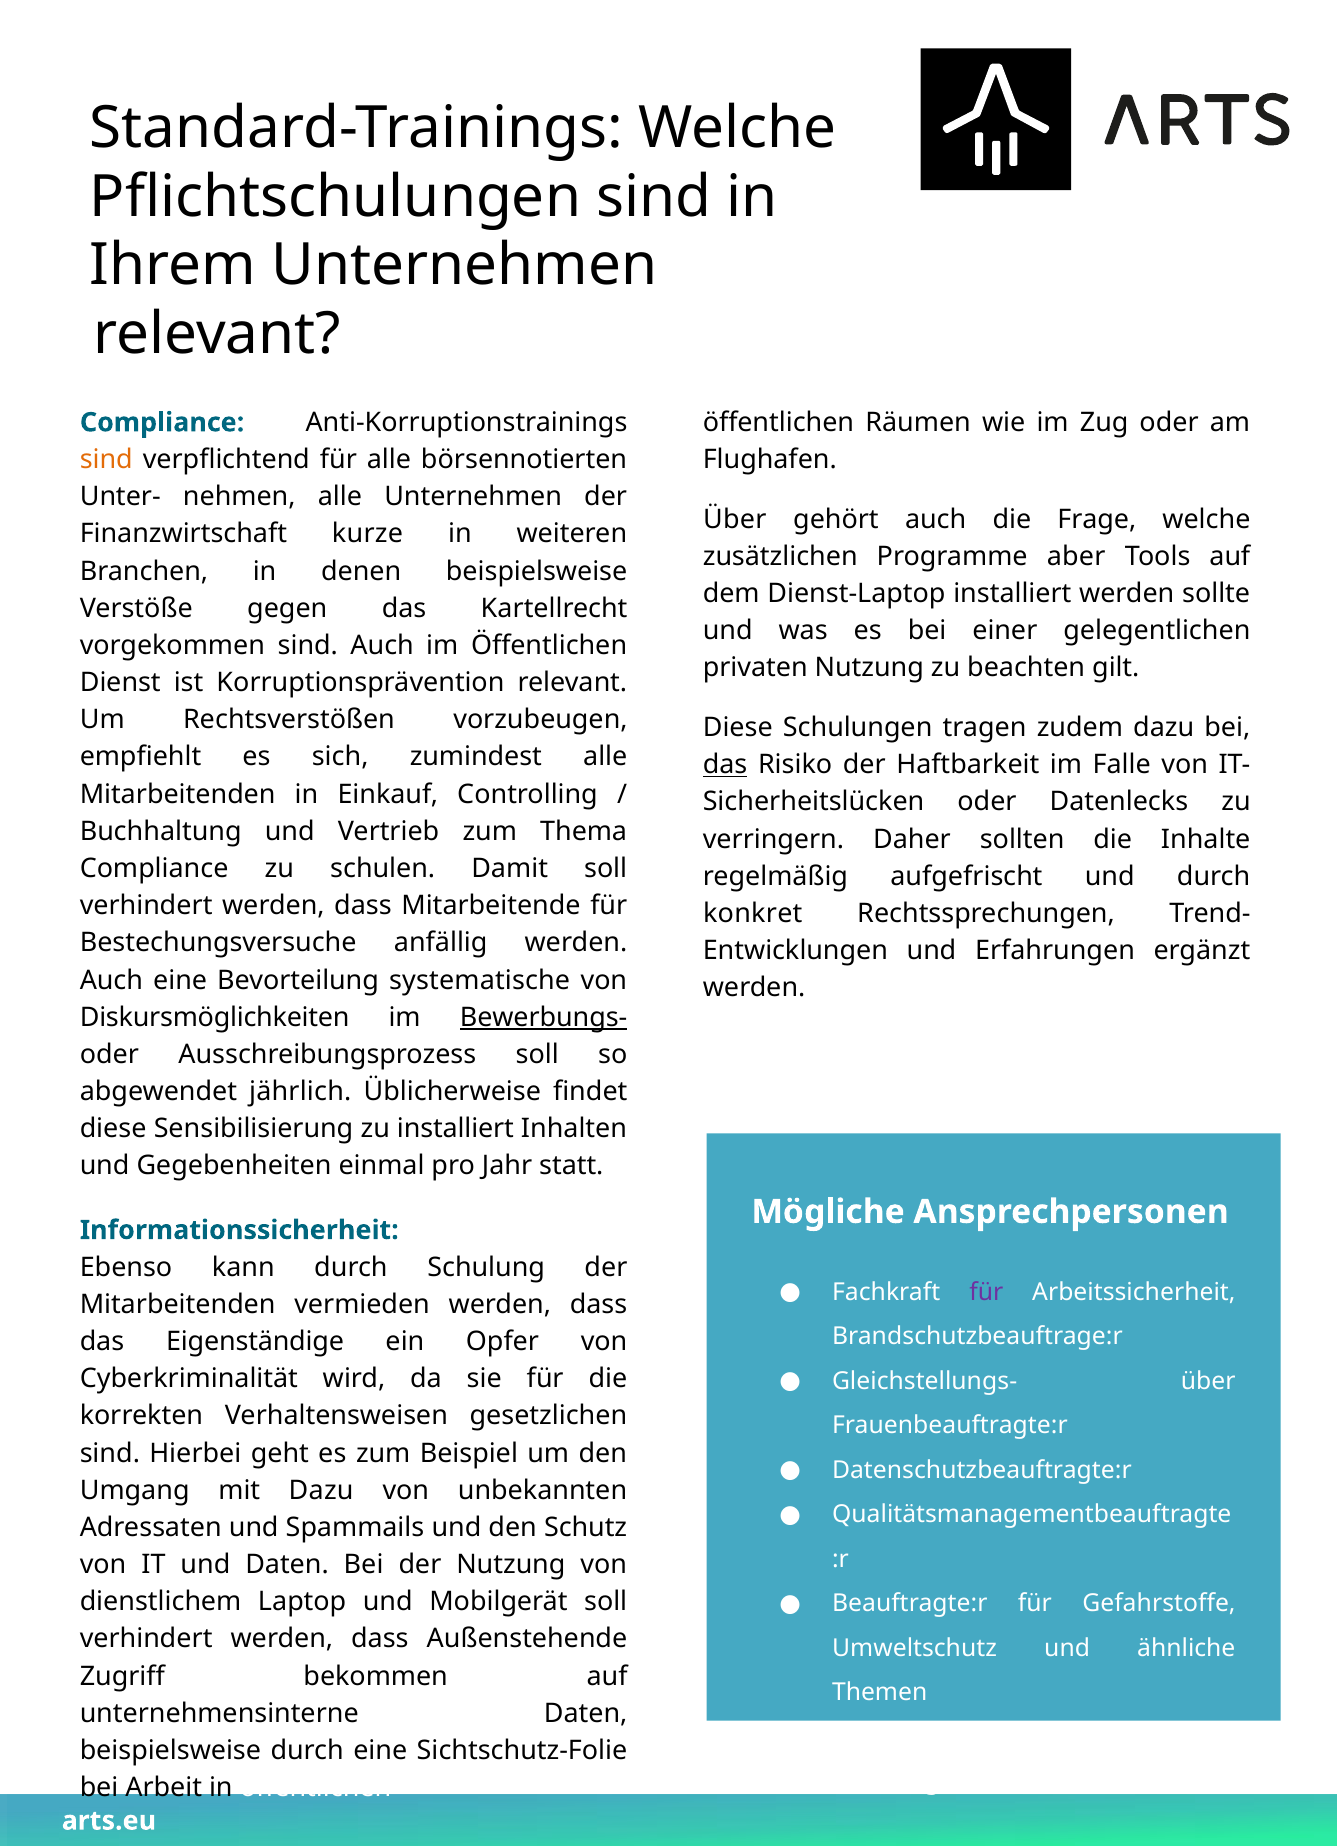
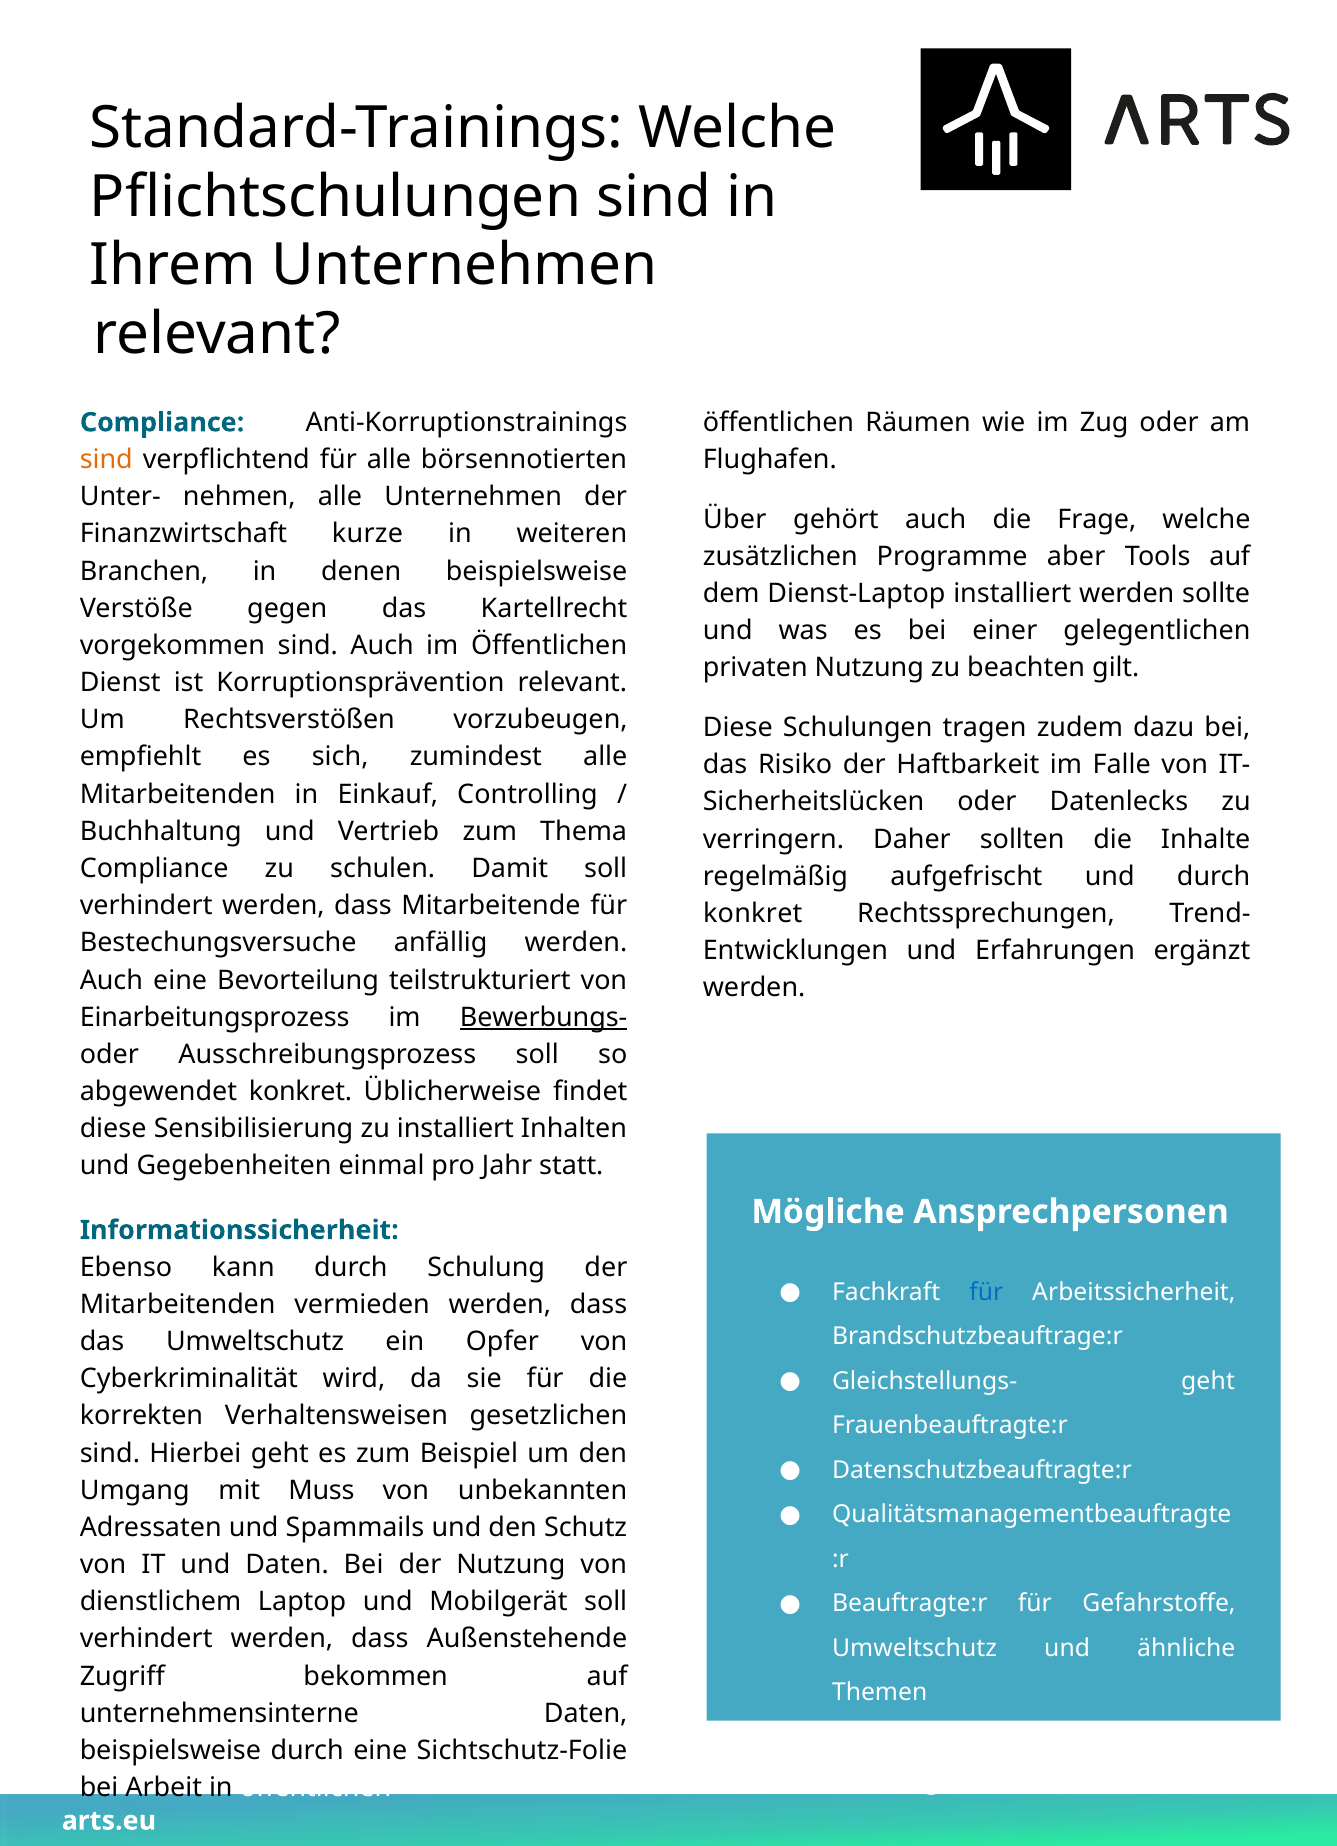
das at (725, 765) underline: present -> none
systematische: systematische -> teilstrukturiert
Diskursmöglichkeiten: Diskursmöglichkeiten -> Einarbeitungsprozess
abgewendet jährlich: jährlich -> konkret
für at (986, 1292) colour: purple -> blue
das Eigenständige: Eigenständige -> Umweltschutz
Gleichstellungs- über: über -> geht
mit Dazu: Dazu -> Muss
